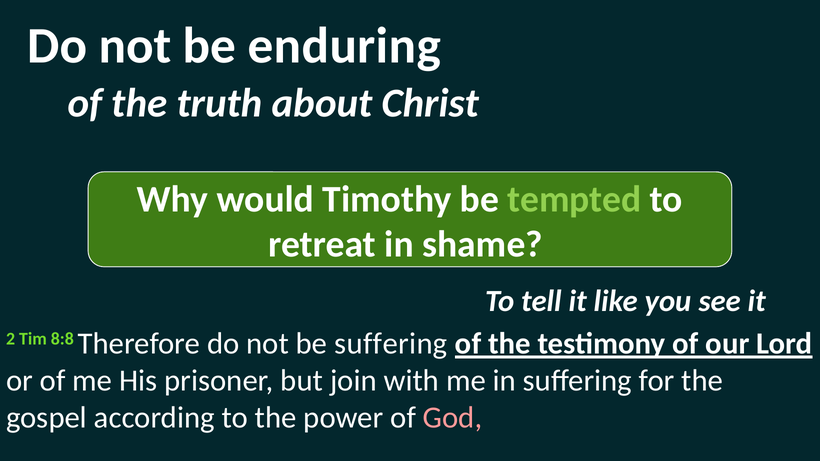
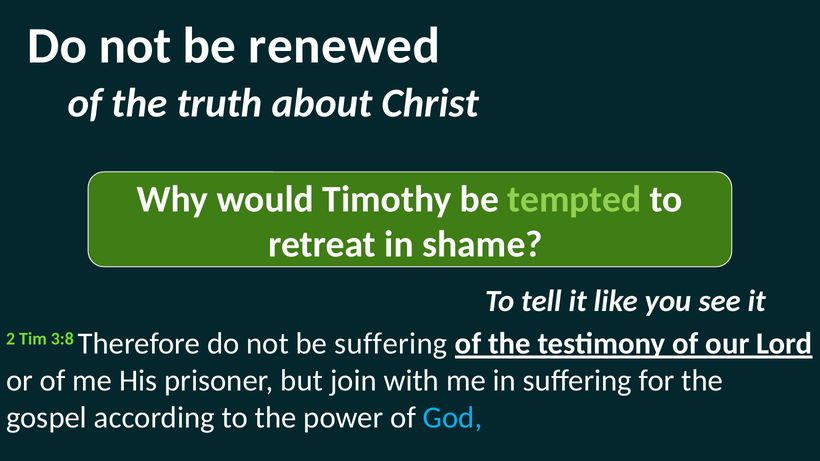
enduring: enduring -> renewed
8:8: 8:8 -> 3:8
God colour: pink -> light blue
